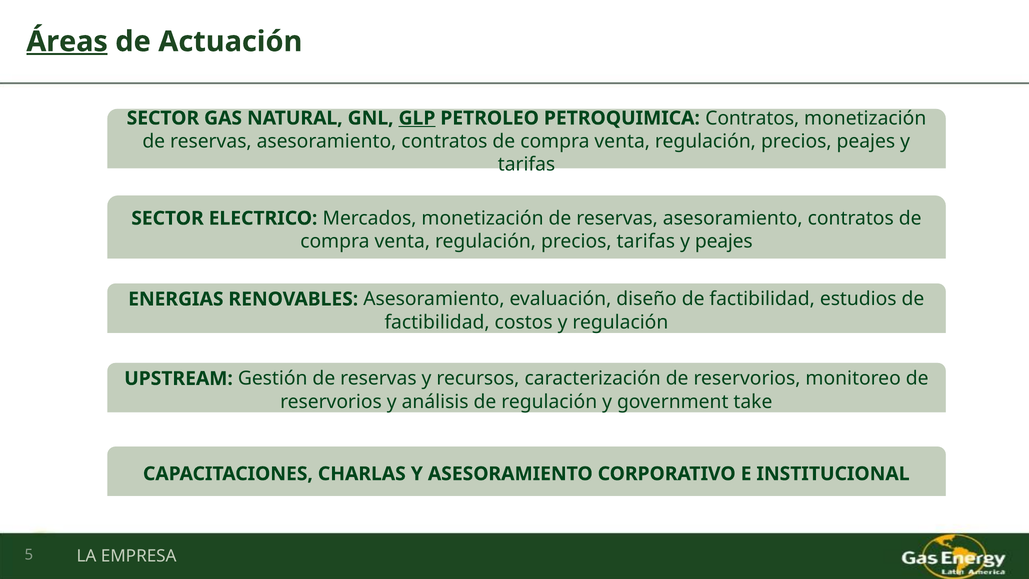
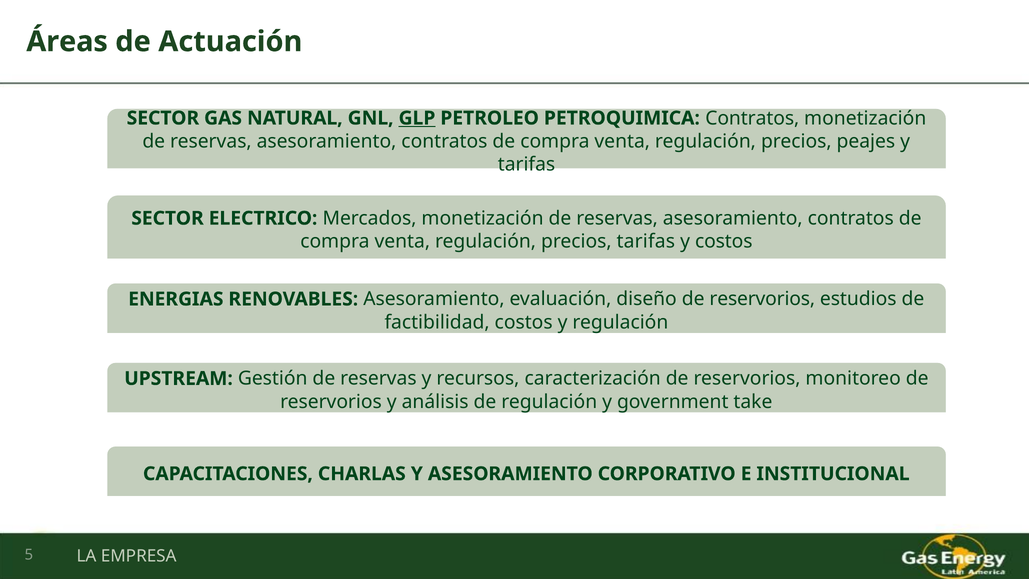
Áreas underline: present -> none
y peajes: peajes -> costos
diseño de factibilidad: factibilidad -> reservorios
